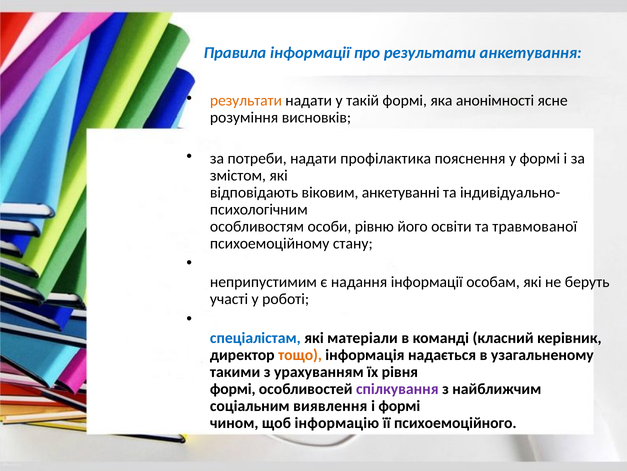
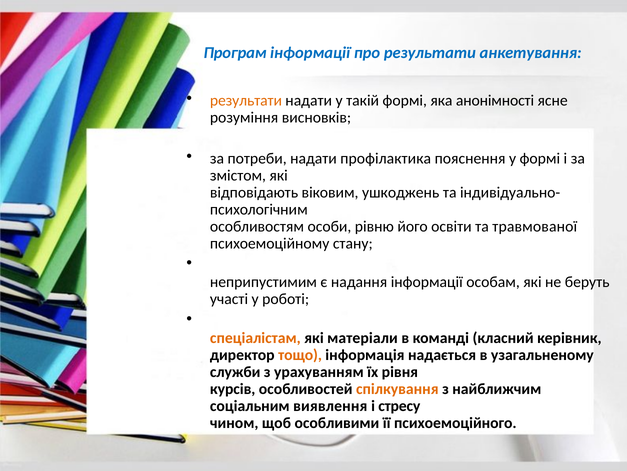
Правила: Правила -> Програм
анкетуванні: анкетуванні -> ушкоджень
спеціалістам colour: blue -> orange
такими: такими -> служби
формі at (233, 388): формі -> курсів
спілкування colour: purple -> orange
і формі: формі -> стресу
інформацію: інформацію -> особливими
